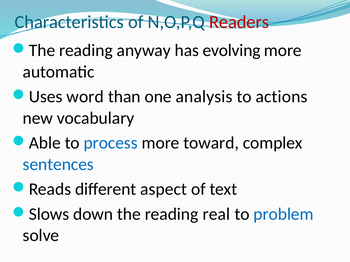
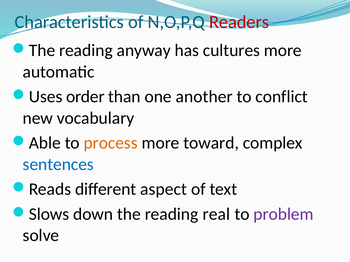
evolving: evolving -> cultures
word: word -> order
analysis: analysis -> another
actions: actions -> conflict
process colour: blue -> orange
problem colour: blue -> purple
